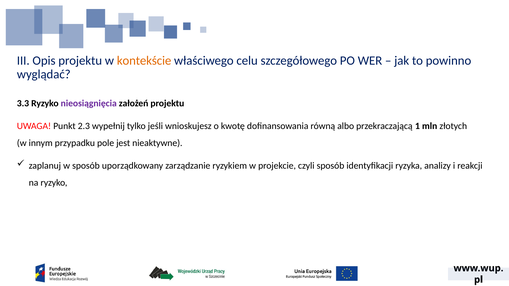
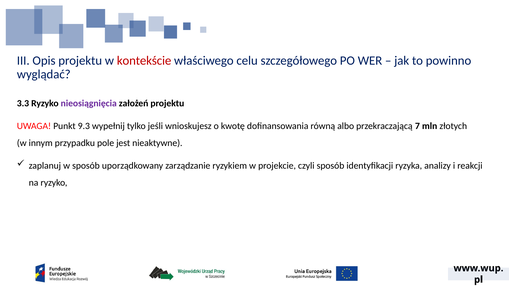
kontekście colour: orange -> red
2.3: 2.3 -> 9.3
1: 1 -> 7
